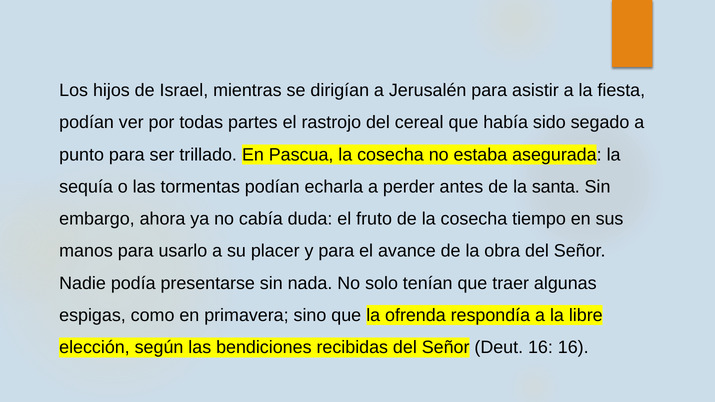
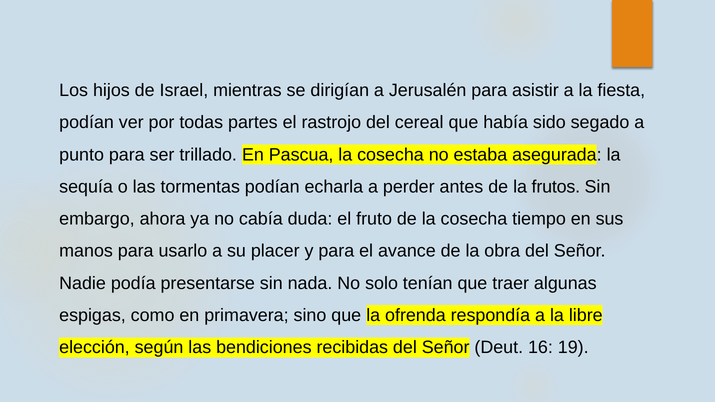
santa: santa -> frutos
16 16: 16 -> 19
